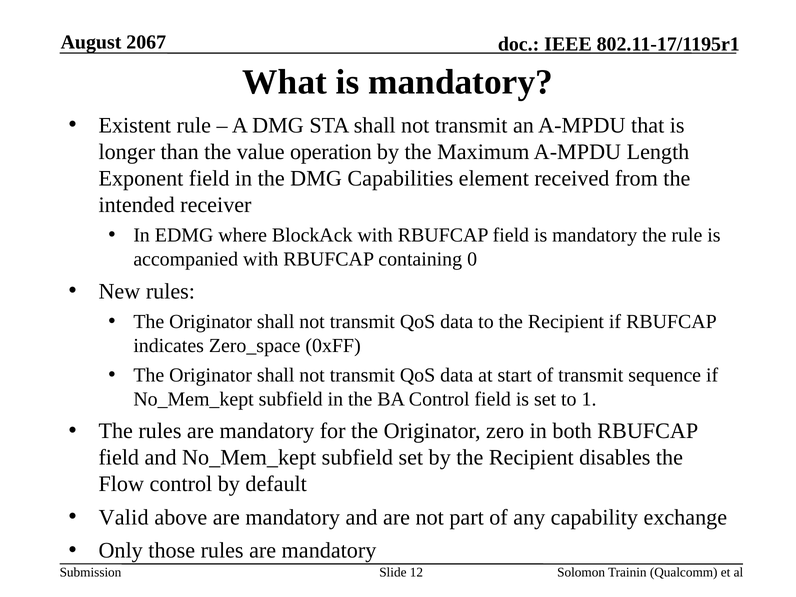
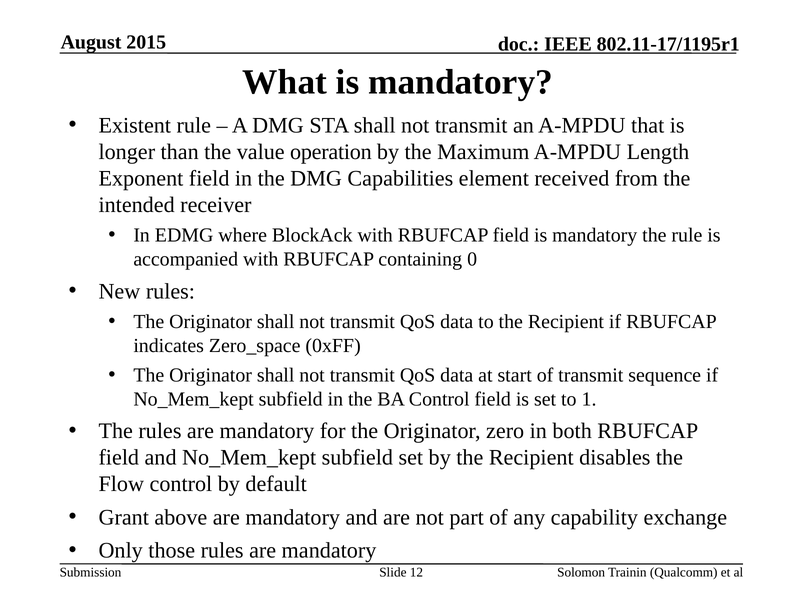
2067: 2067 -> 2015
Valid: Valid -> Grant
